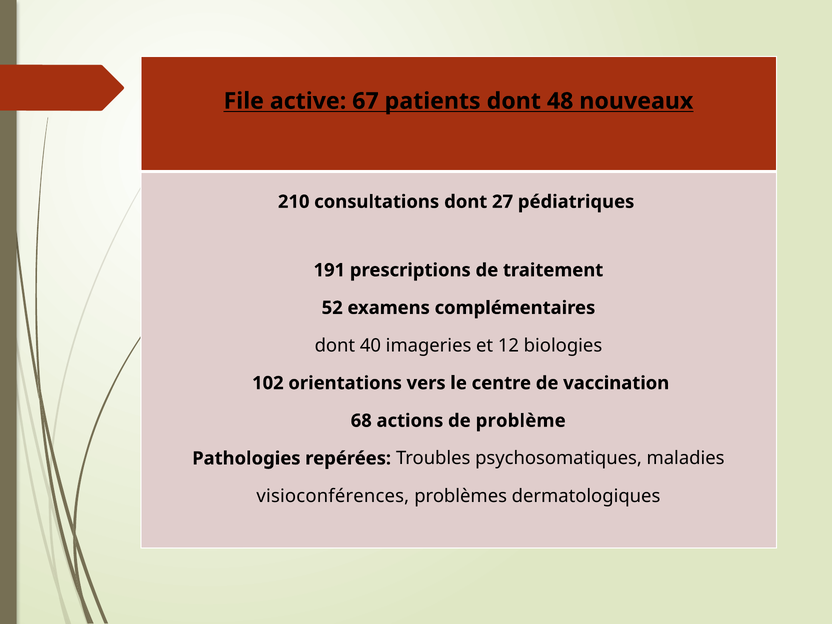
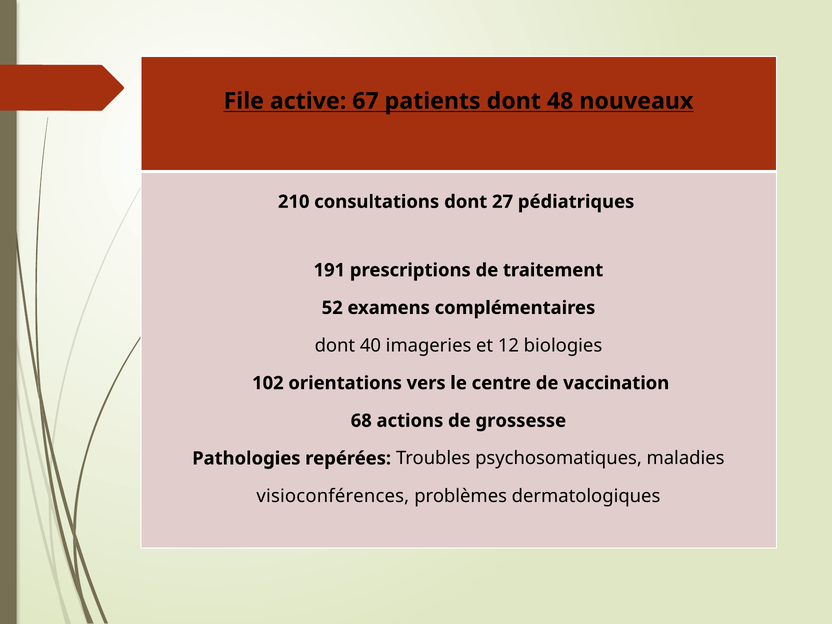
problème: problème -> grossesse
